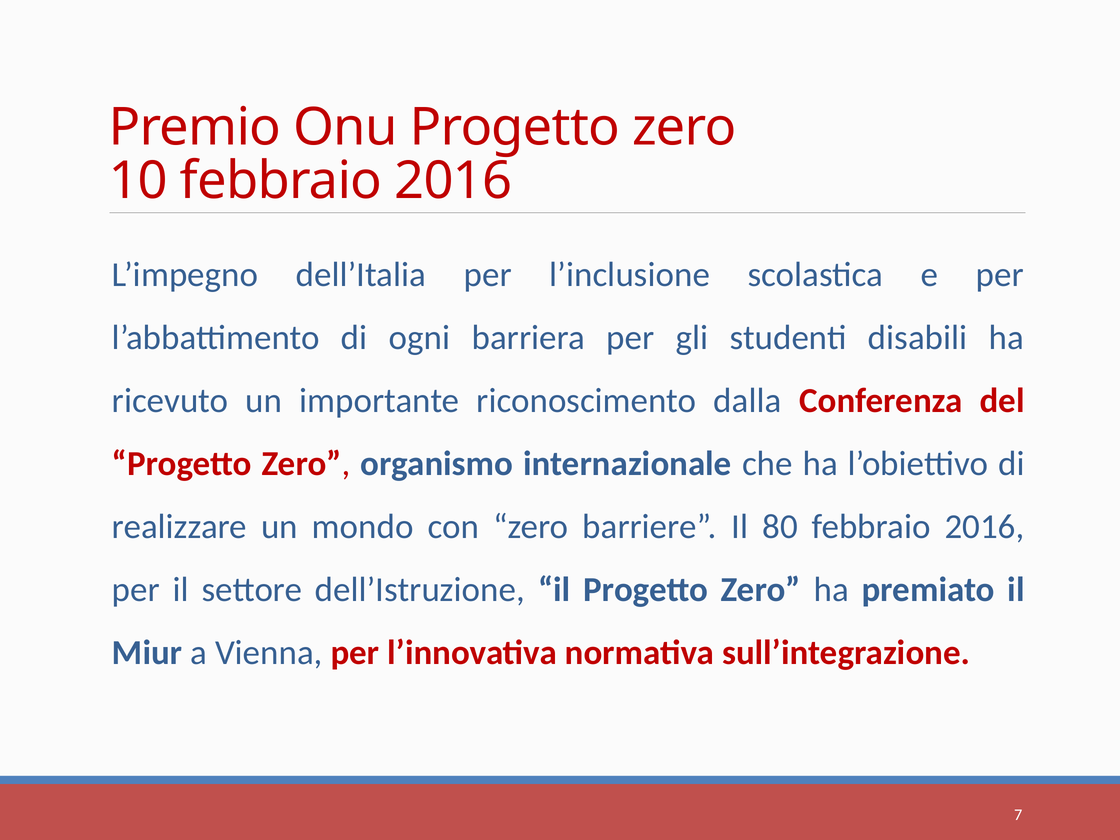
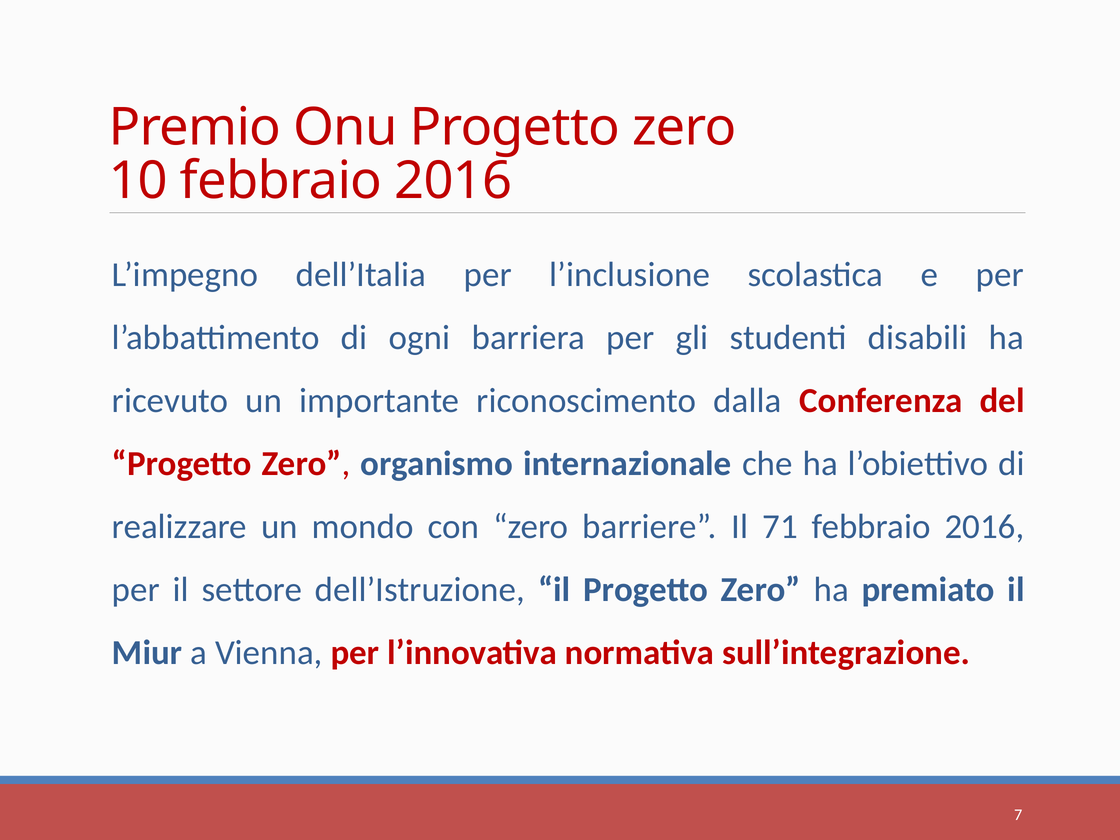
80: 80 -> 71
